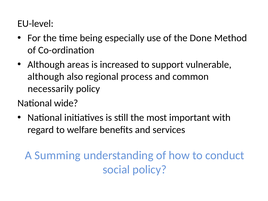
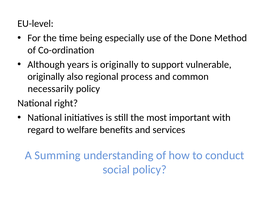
areas: areas -> years
is increased: increased -> originally
although at (46, 77): although -> originally
wide: wide -> right
